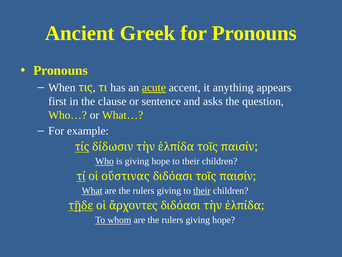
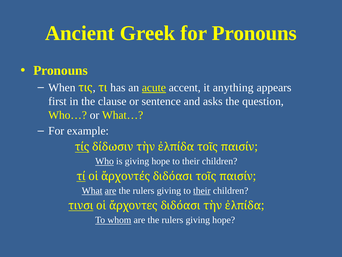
οὕστινας: οὕστινας -> ἄρχοντές
are at (111, 190) underline: none -> present
τῇδε: τῇδε -> τινσι
